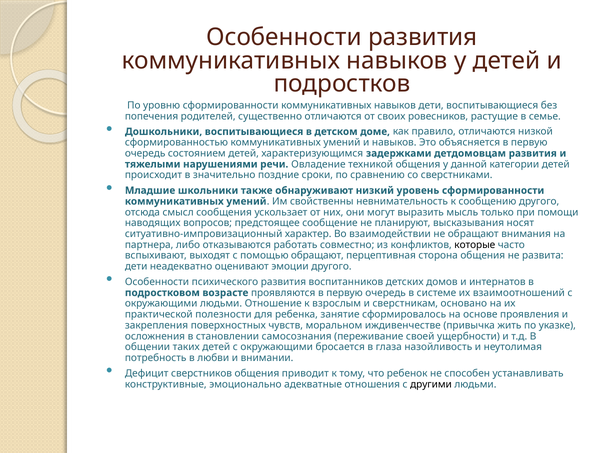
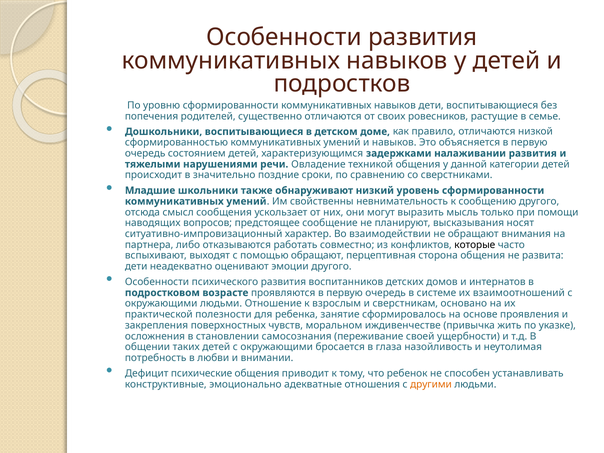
детдомовцам: детдомовцам -> налаживании
сверстников: сверстников -> психические
другими colour: black -> orange
